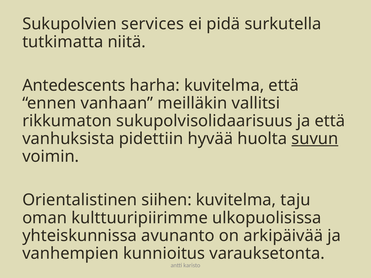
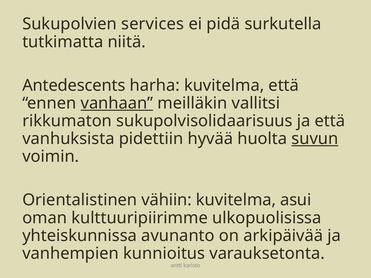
vanhaan underline: none -> present
siihen: siihen -> vähiin
taju: taju -> asui
